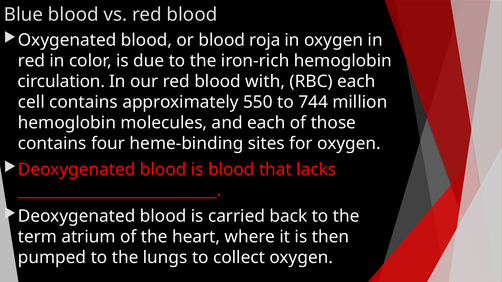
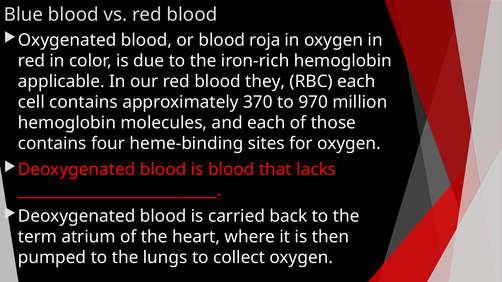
circulation: circulation -> applicable
with: with -> they
550: 550 -> 370
744: 744 -> 970
